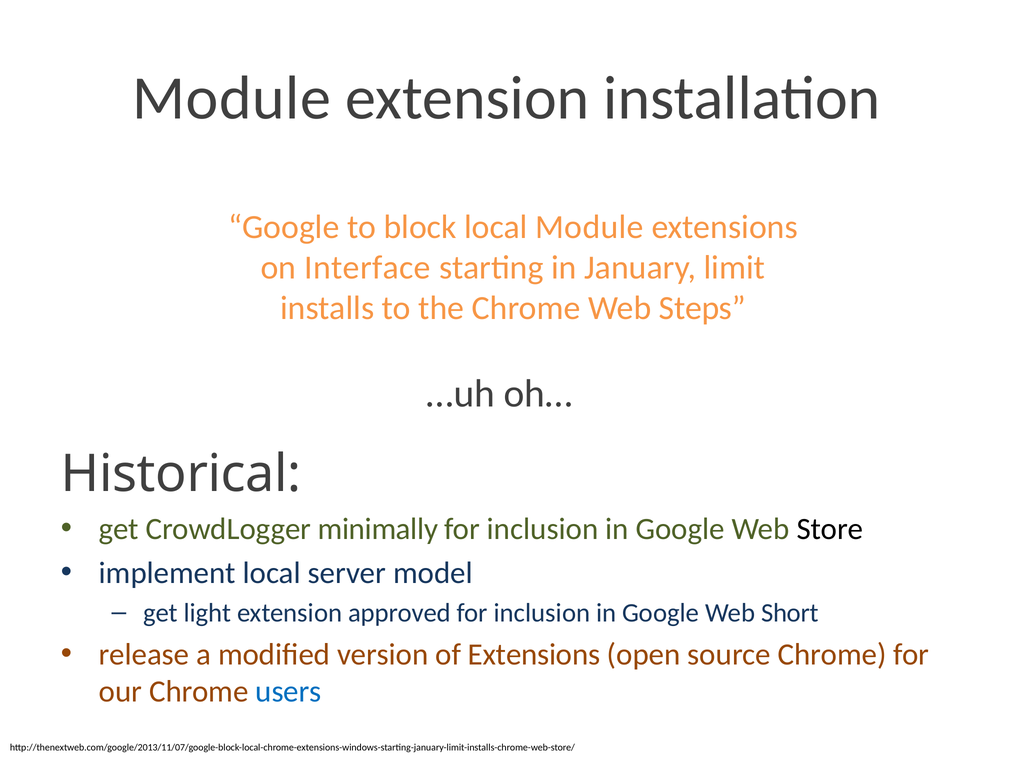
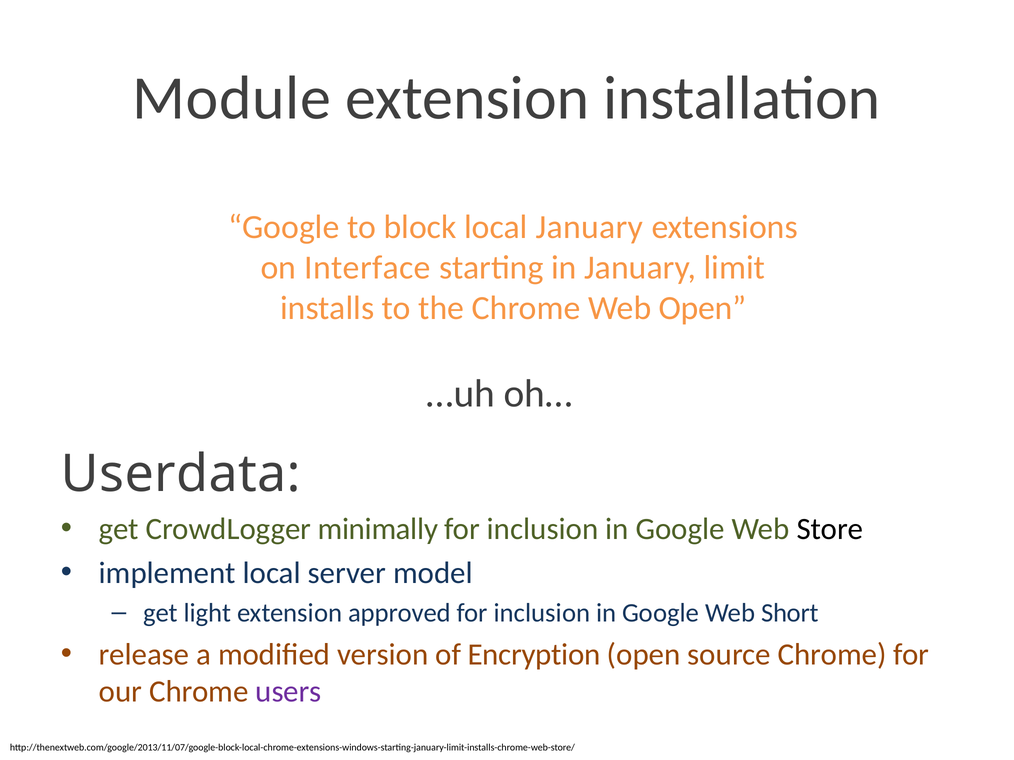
local Module: Module -> January
Web Steps: Steps -> Open
Historical: Historical -> Userdata
of Extensions: Extensions -> Encryption
users colour: blue -> purple
